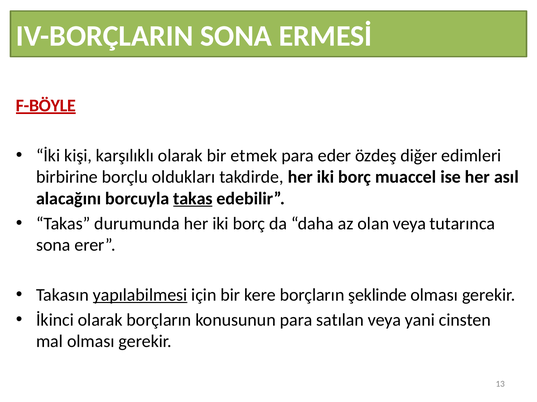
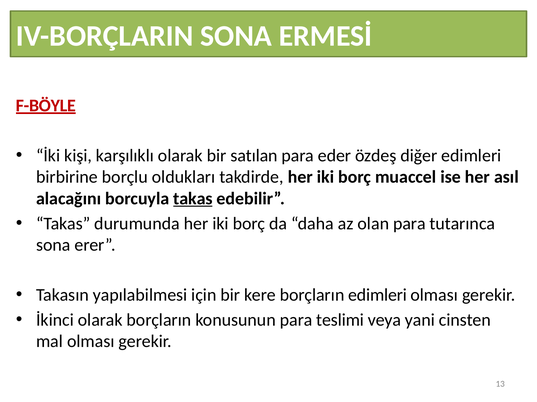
etmek: etmek -> satılan
olan veya: veya -> para
yapılabilmesi underline: present -> none
borçların şeklinde: şeklinde -> edimleri
satılan: satılan -> teslimi
